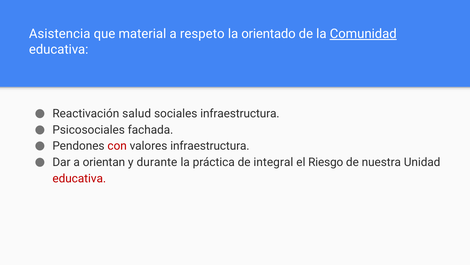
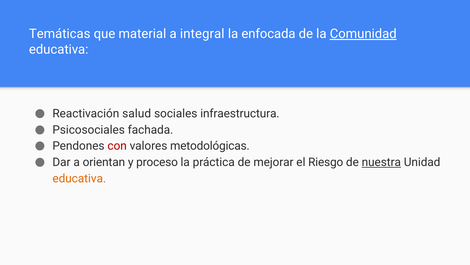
Asistencia: Asistencia -> Temáticas
respeto: respeto -> integral
orientado: orientado -> enfocada
valores infraestructura: infraestructura -> metodológicas
durante: durante -> proceso
integral: integral -> mejorar
nuestra underline: none -> present
educativa at (79, 178) colour: red -> orange
